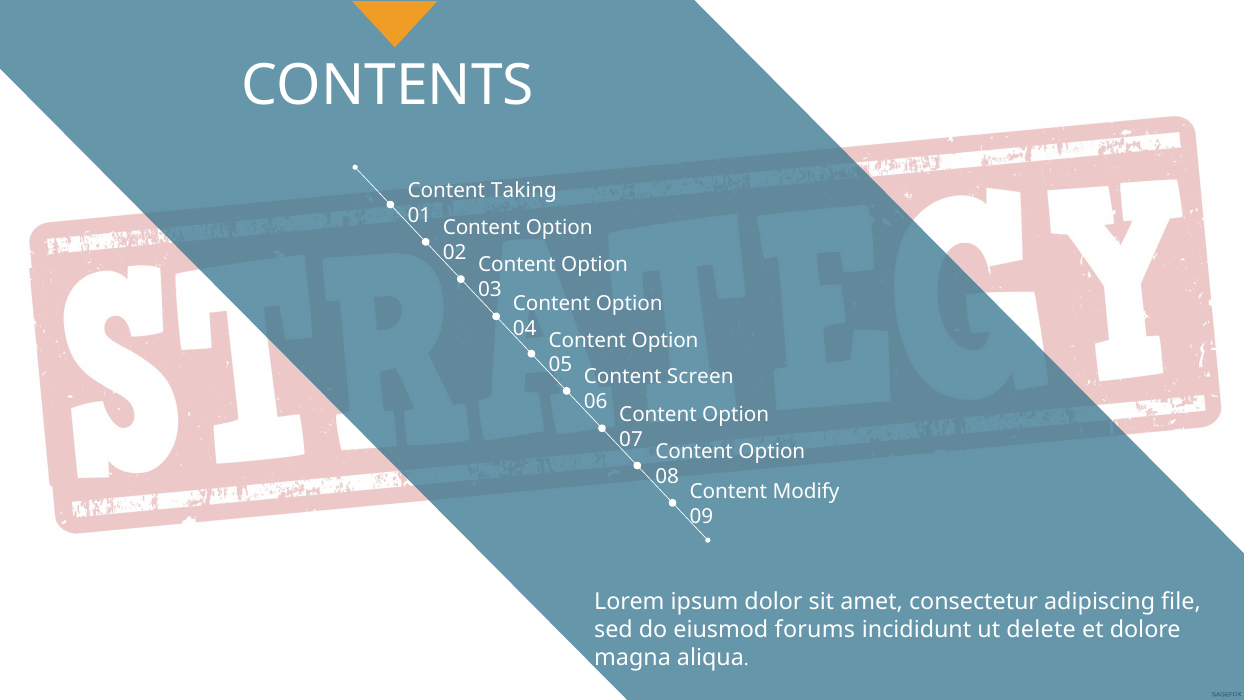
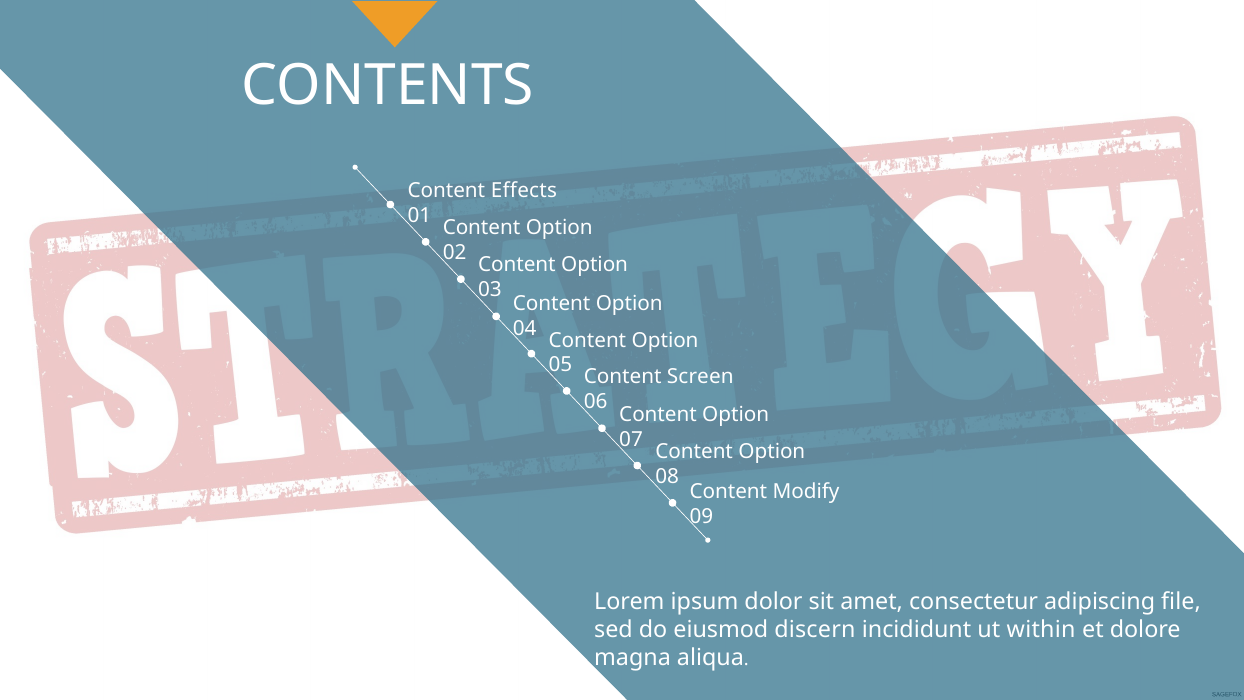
Taking: Taking -> Effects
forums: forums -> discern
delete: delete -> within
